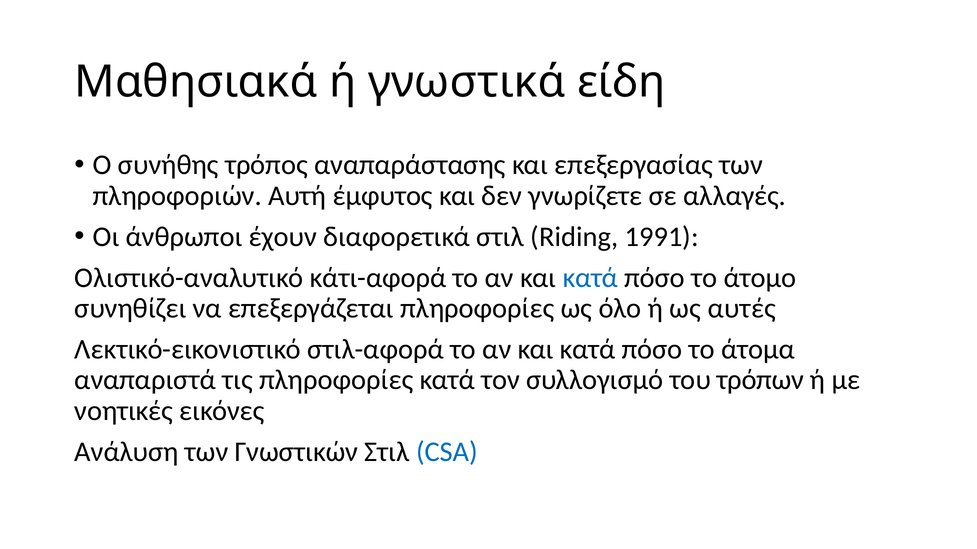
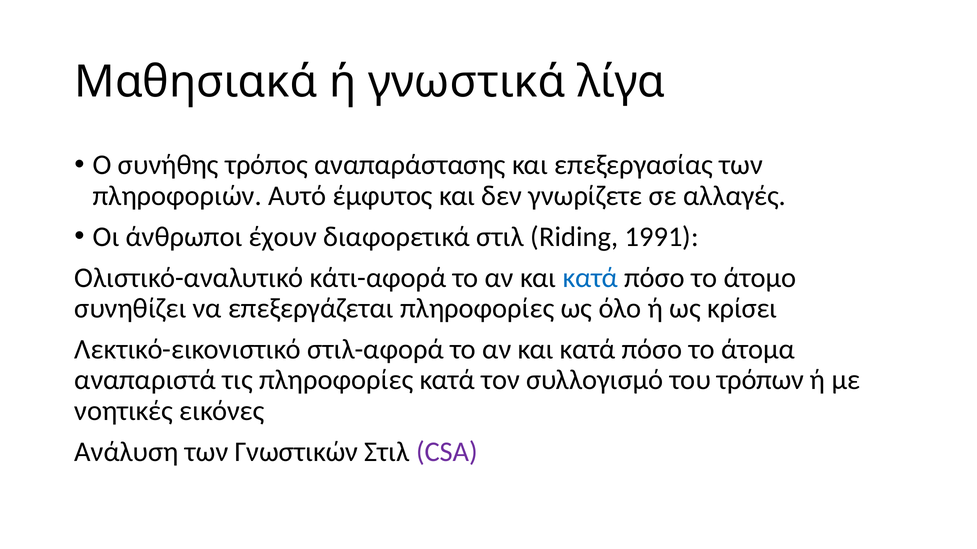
είδη: είδη -> λίγα
Αυτή: Αυτή -> Αυτό
αυτές: αυτές -> κρίσει
CSA colour: blue -> purple
